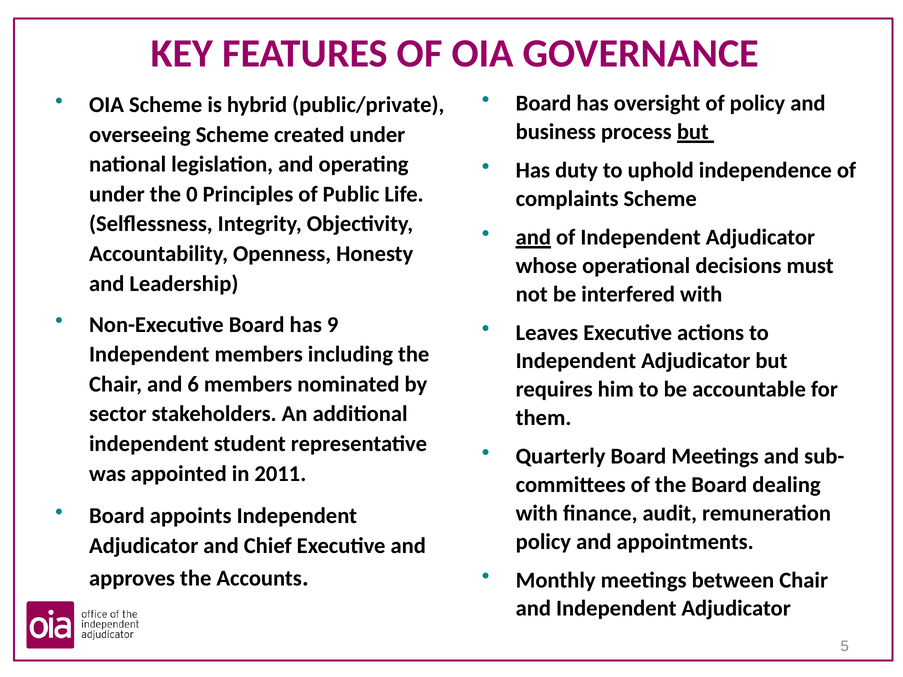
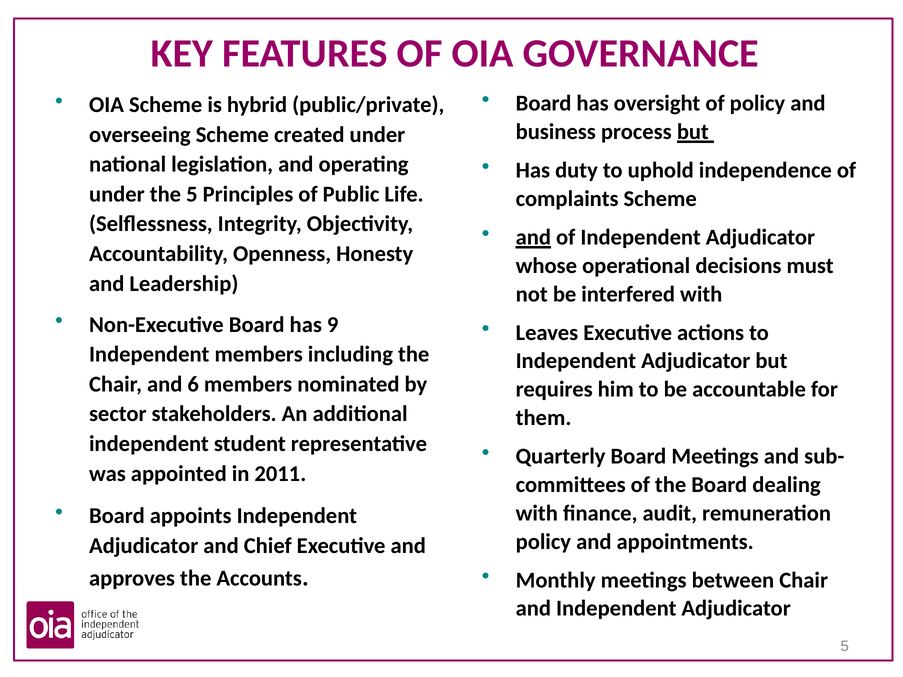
the 0: 0 -> 5
